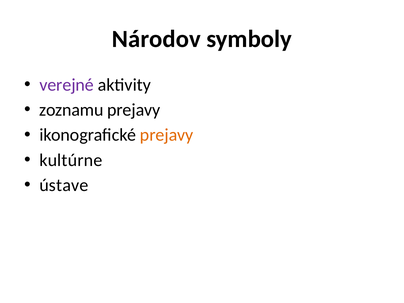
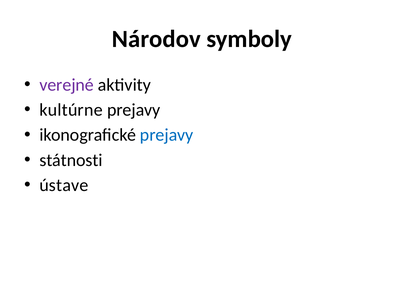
zoznamu: zoznamu -> kultúrne
prejavy at (167, 135) colour: orange -> blue
kultúrne: kultúrne -> státnosti
